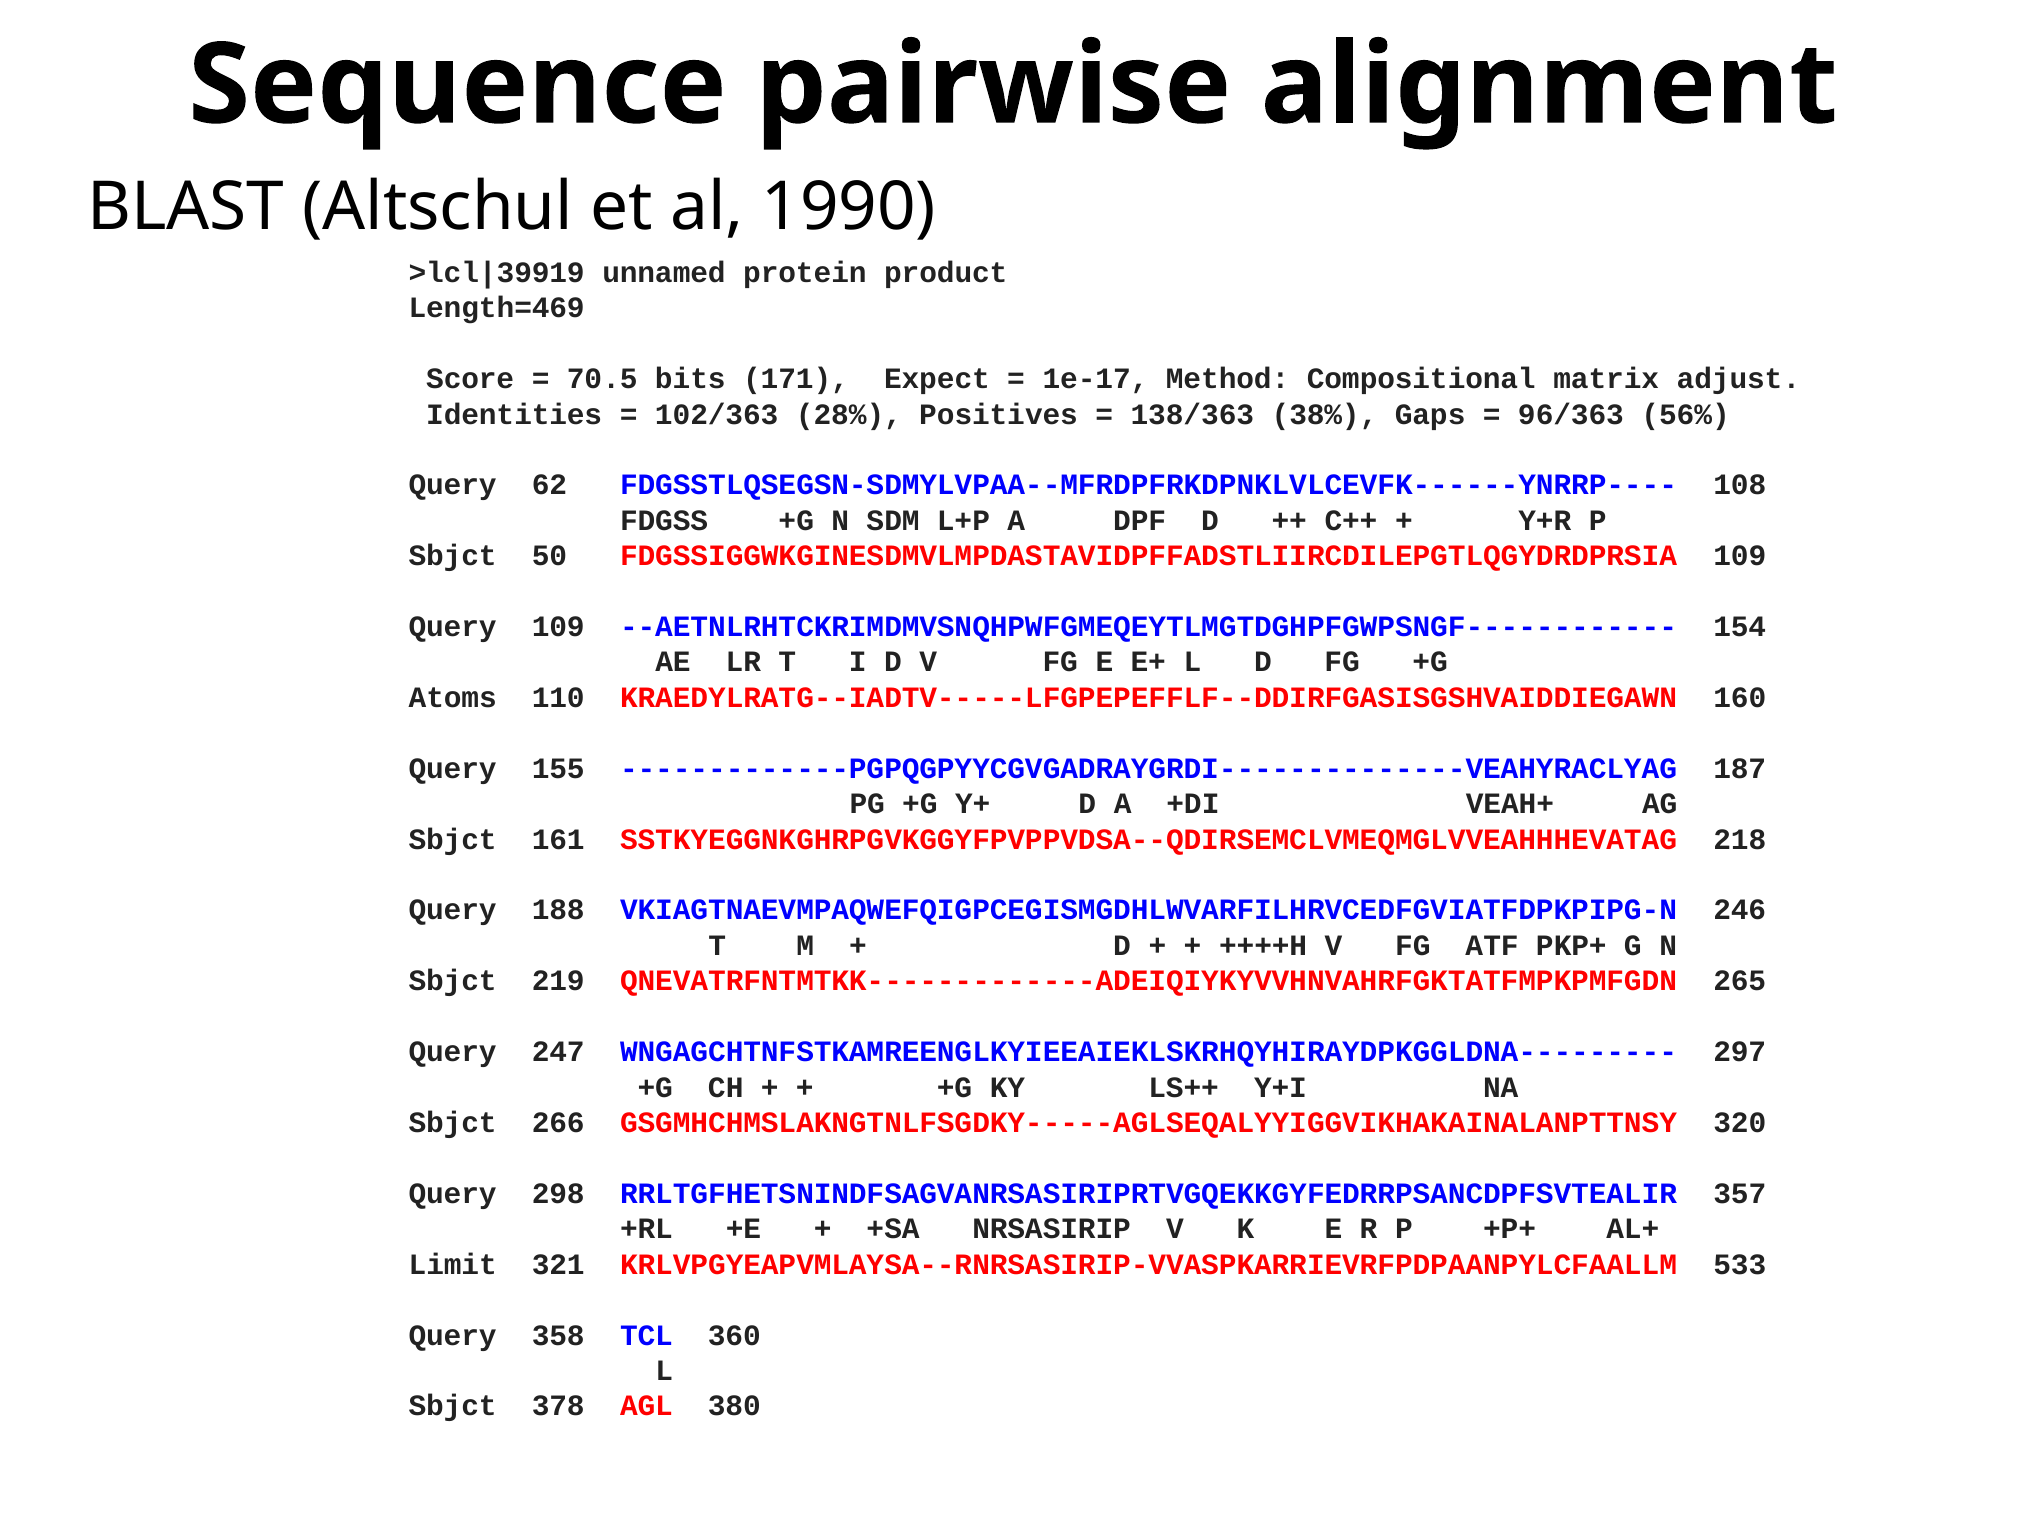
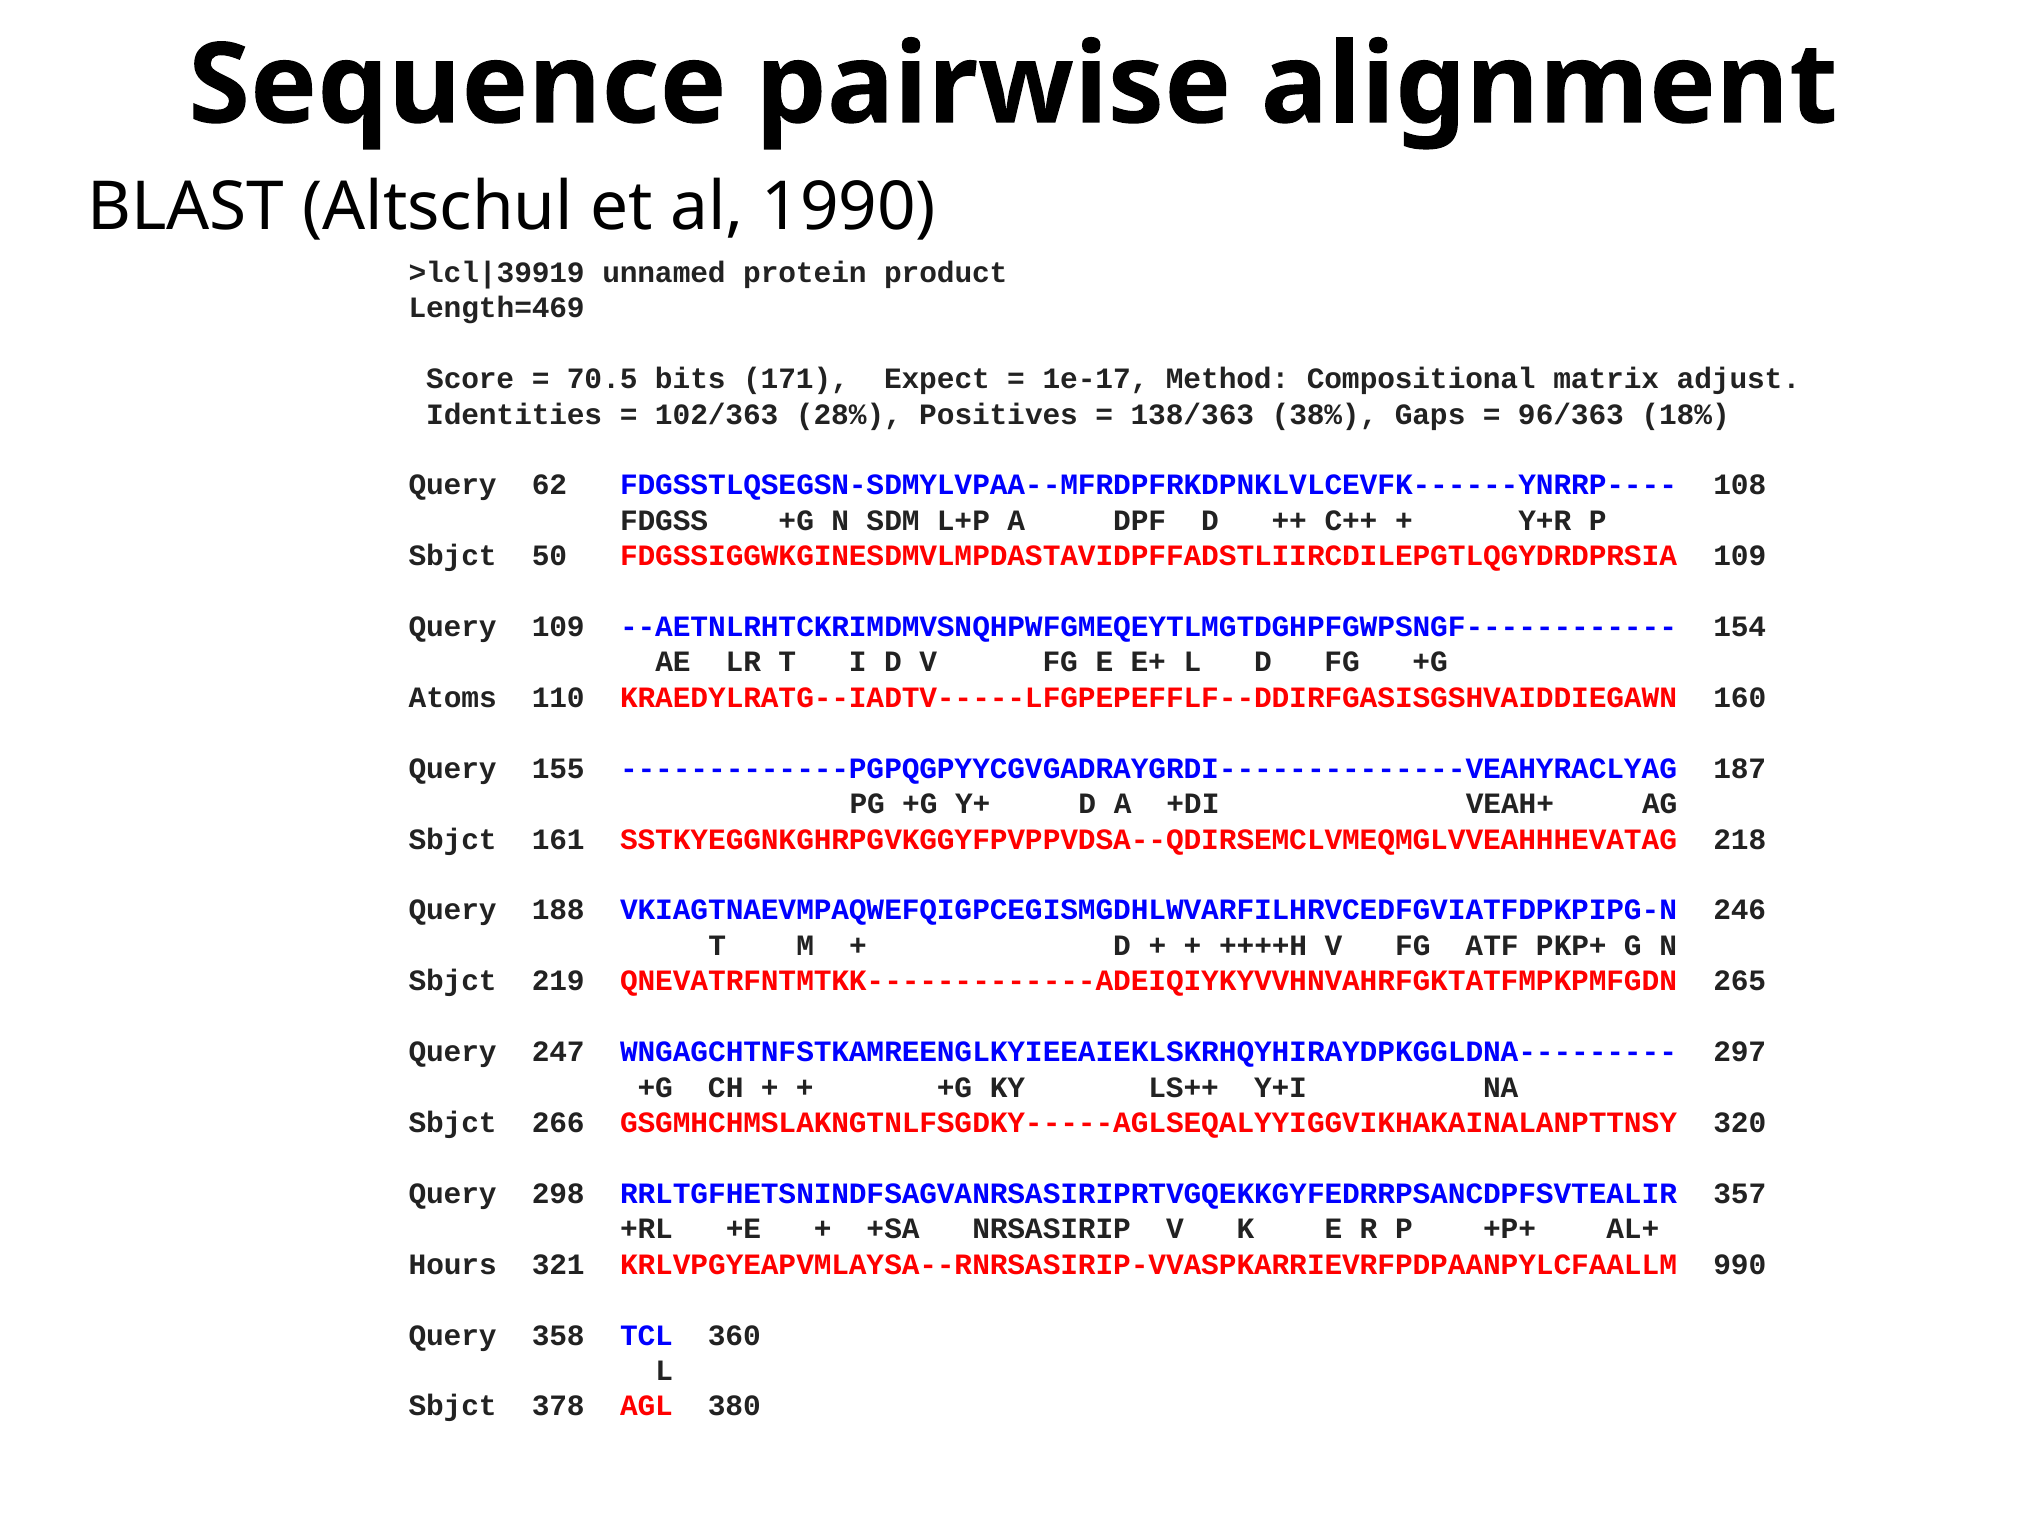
56%: 56% -> 18%
Limit: Limit -> Hours
533: 533 -> 990
